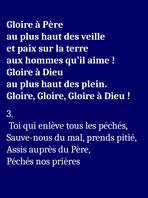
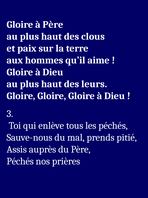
veille: veille -> clous
plein: plein -> leurs
